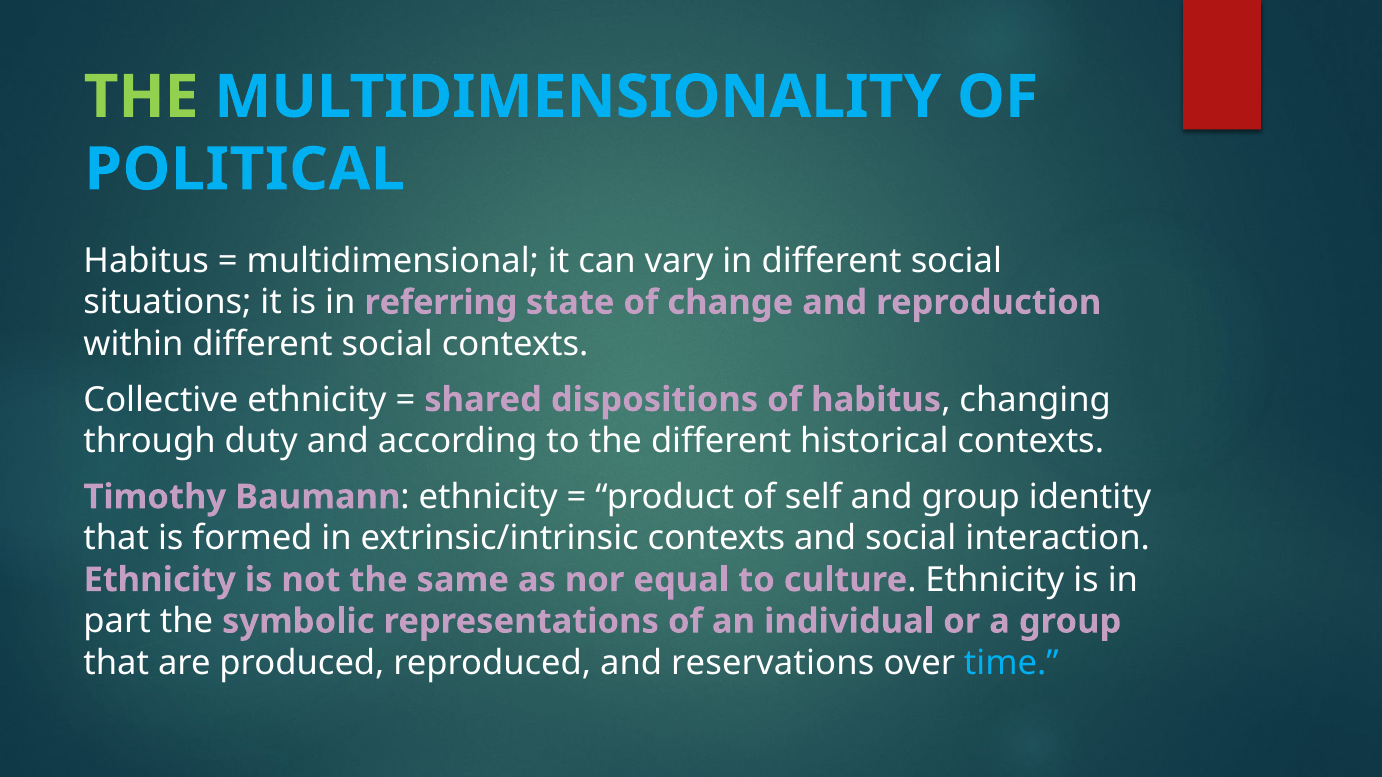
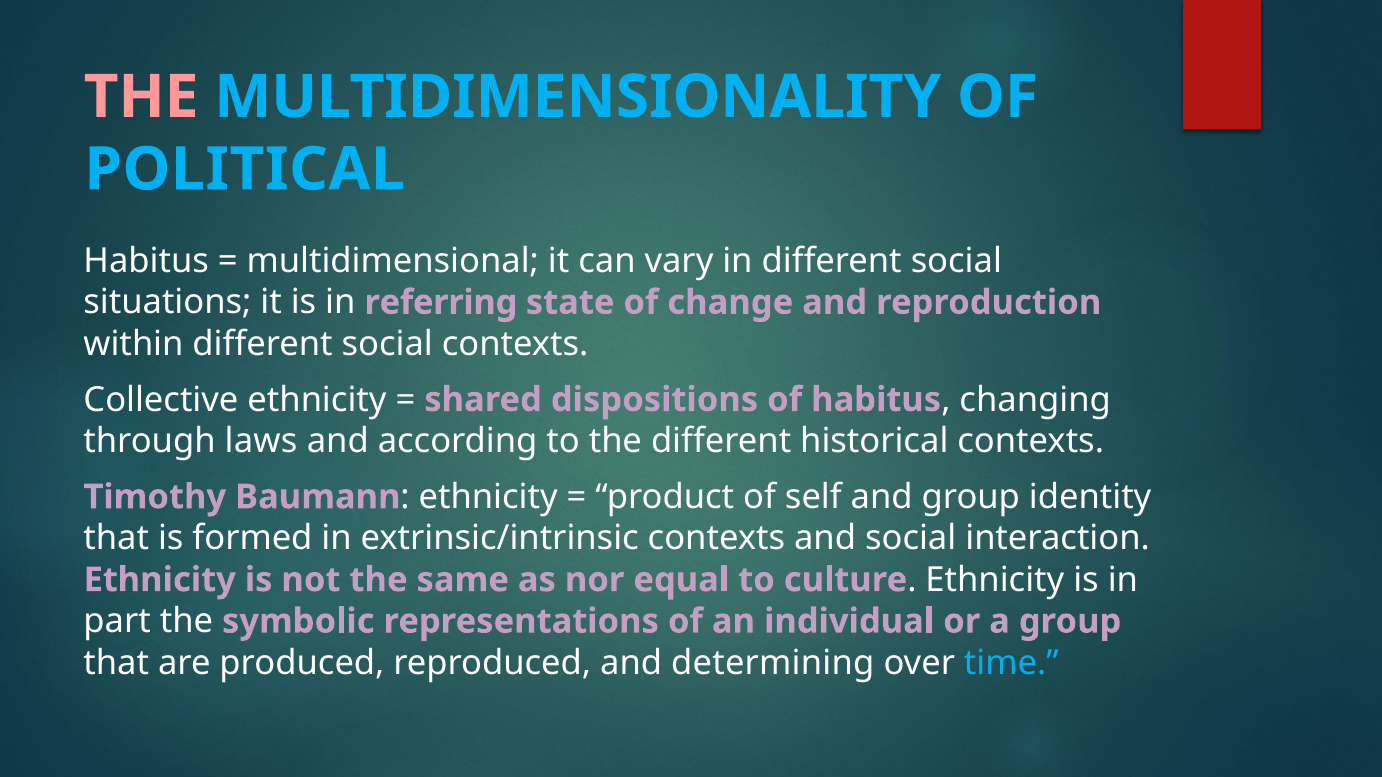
THE at (141, 97) colour: light green -> pink
duty: duty -> laws
reservations: reservations -> determining
